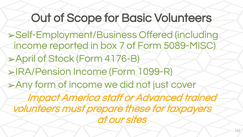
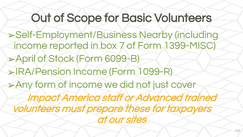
Offered: Offered -> Nearby
5089-MISC: 5089-MISC -> 1399-MISC
4176-B: 4176-B -> 6099-B
